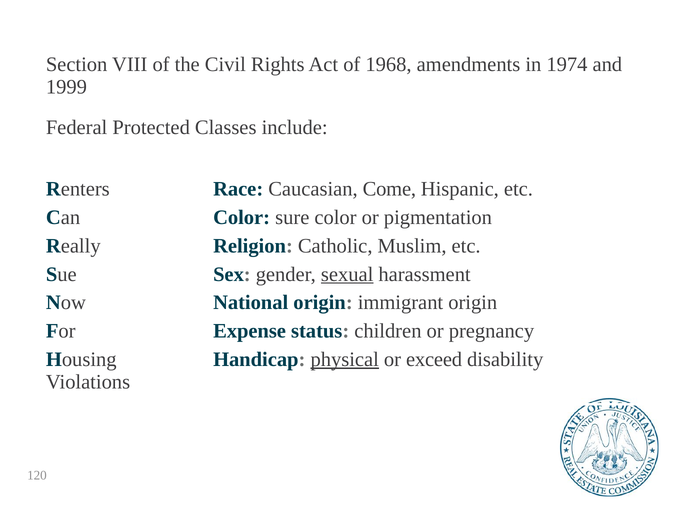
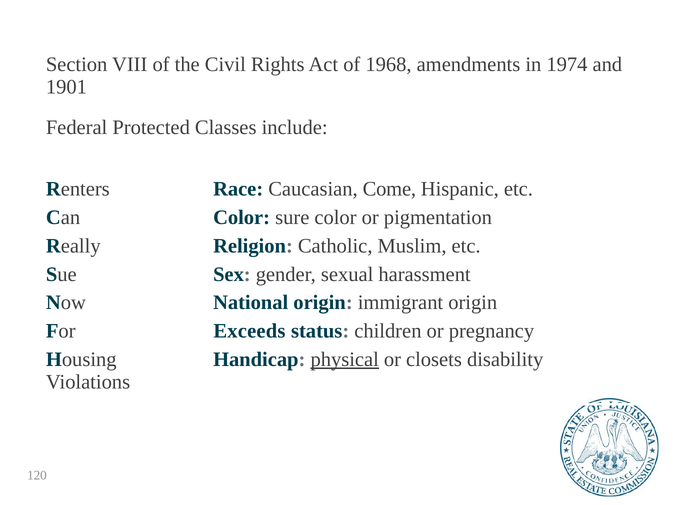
1999: 1999 -> 1901
sexual underline: present -> none
Expense: Expense -> Exceeds
exceed: exceed -> closets
